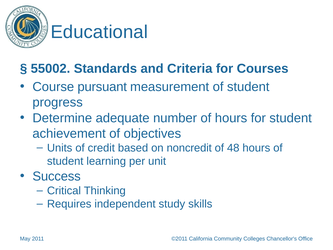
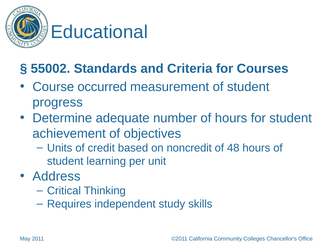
pursuant: pursuant -> occurred
Success: Success -> Address
